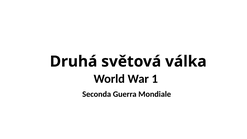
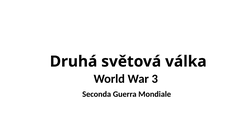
1: 1 -> 3
